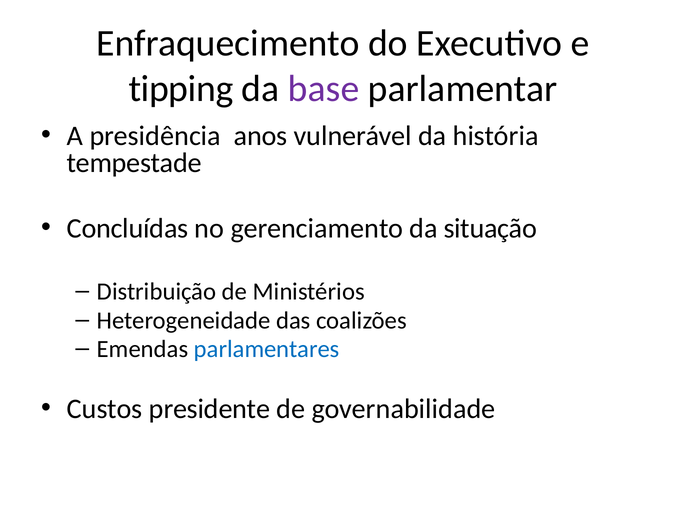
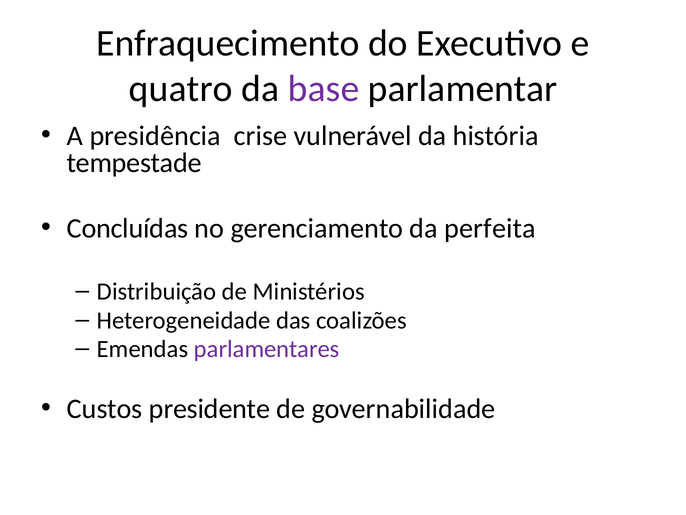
tipping: tipping -> quatro
anos: anos -> crise
situação: situação -> perfeita
parlamentares colour: blue -> purple
